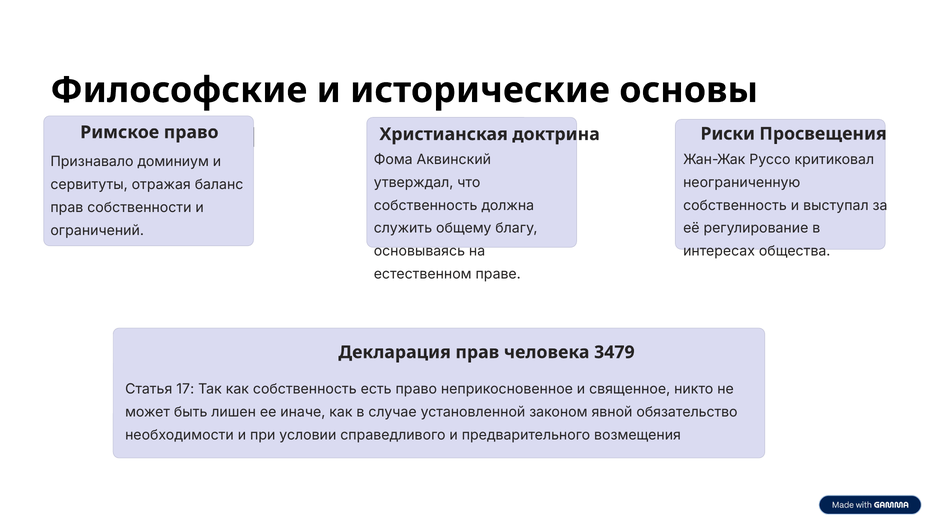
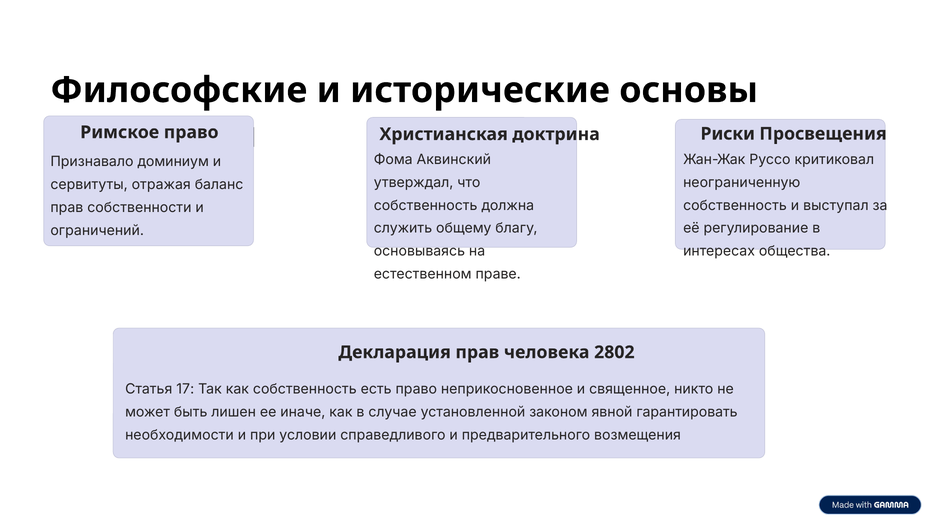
3479: 3479 -> 2802
обязательство: обязательство -> гарантировать
